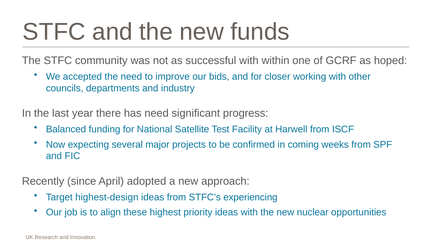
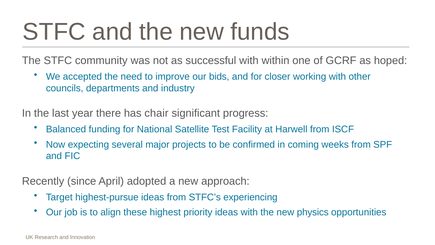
has need: need -> chair
highest-design: highest-design -> highest-pursue
nuclear: nuclear -> physics
